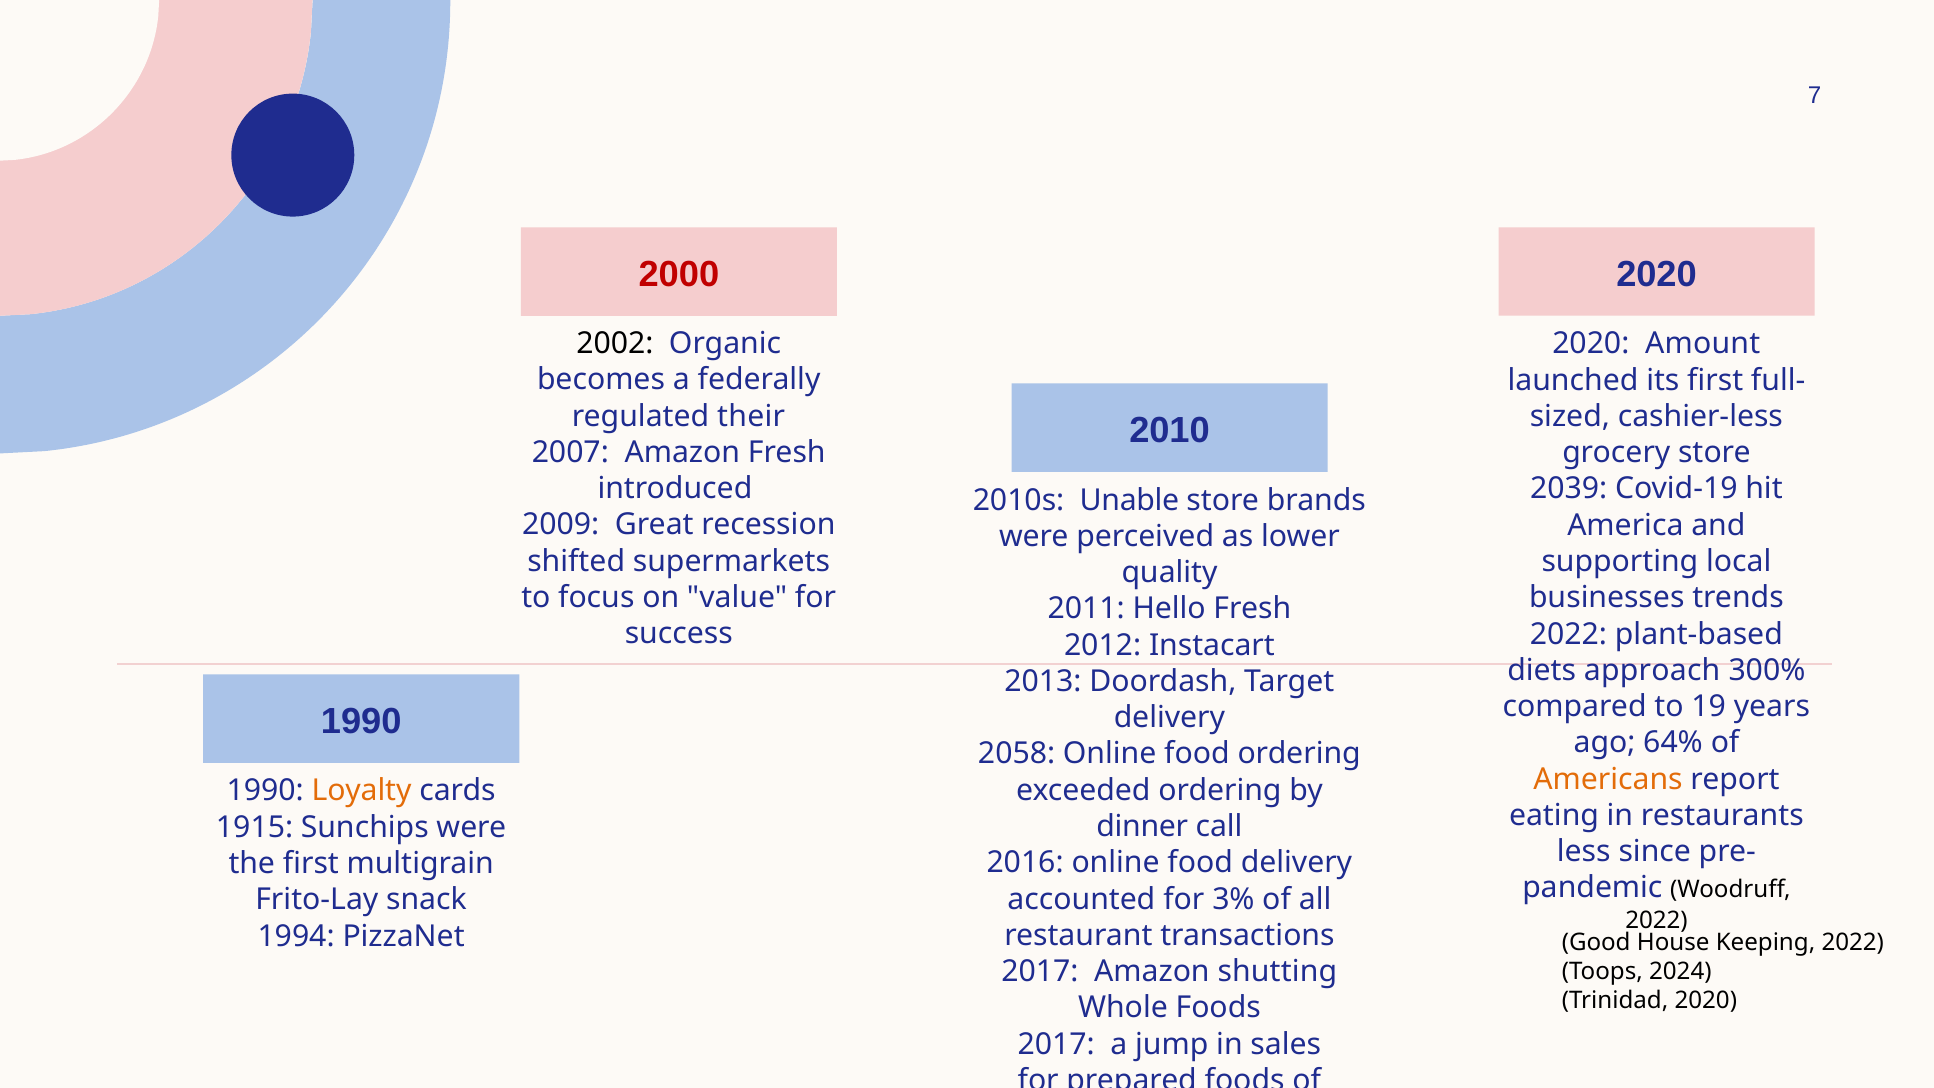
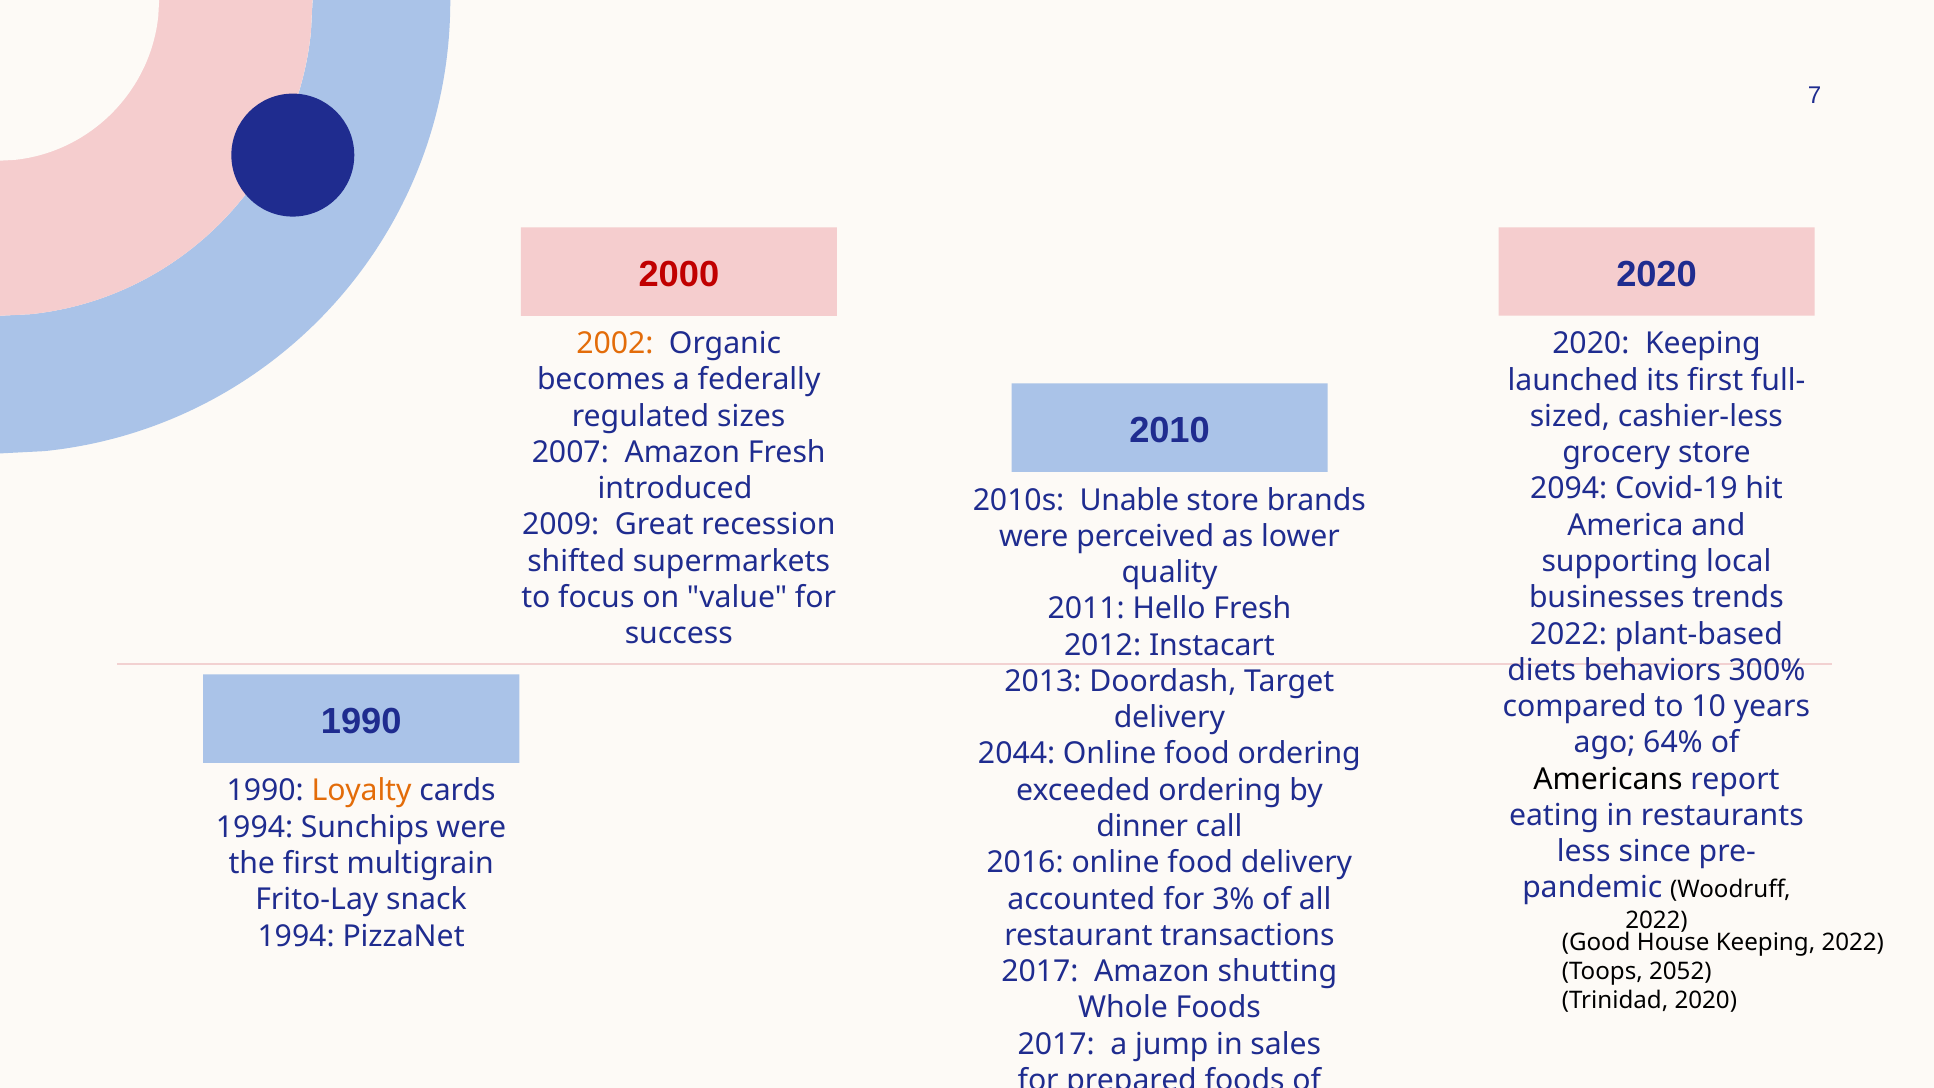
2002 colour: black -> orange
2020 Amount: Amount -> Keeping
their: their -> sizes
2039: 2039 -> 2094
approach: approach -> behaviors
19: 19 -> 10
2058: 2058 -> 2044
Americans colour: orange -> black
1915 at (255, 827): 1915 -> 1994
2024: 2024 -> 2052
